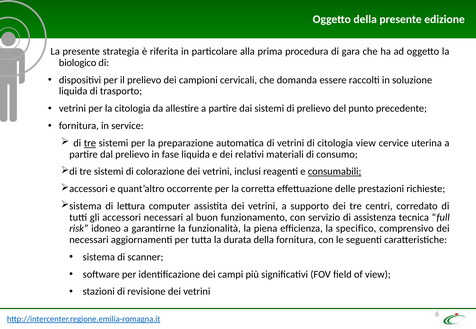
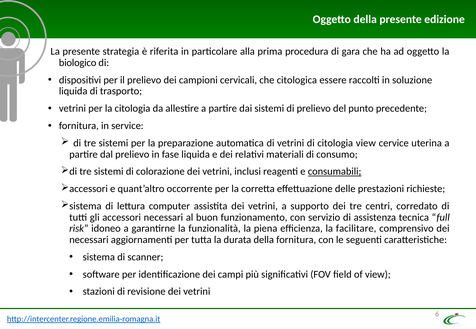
domanda: domanda -> citologica
tre at (90, 143) underline: present -> none
specifico: specifico -> facilitare
